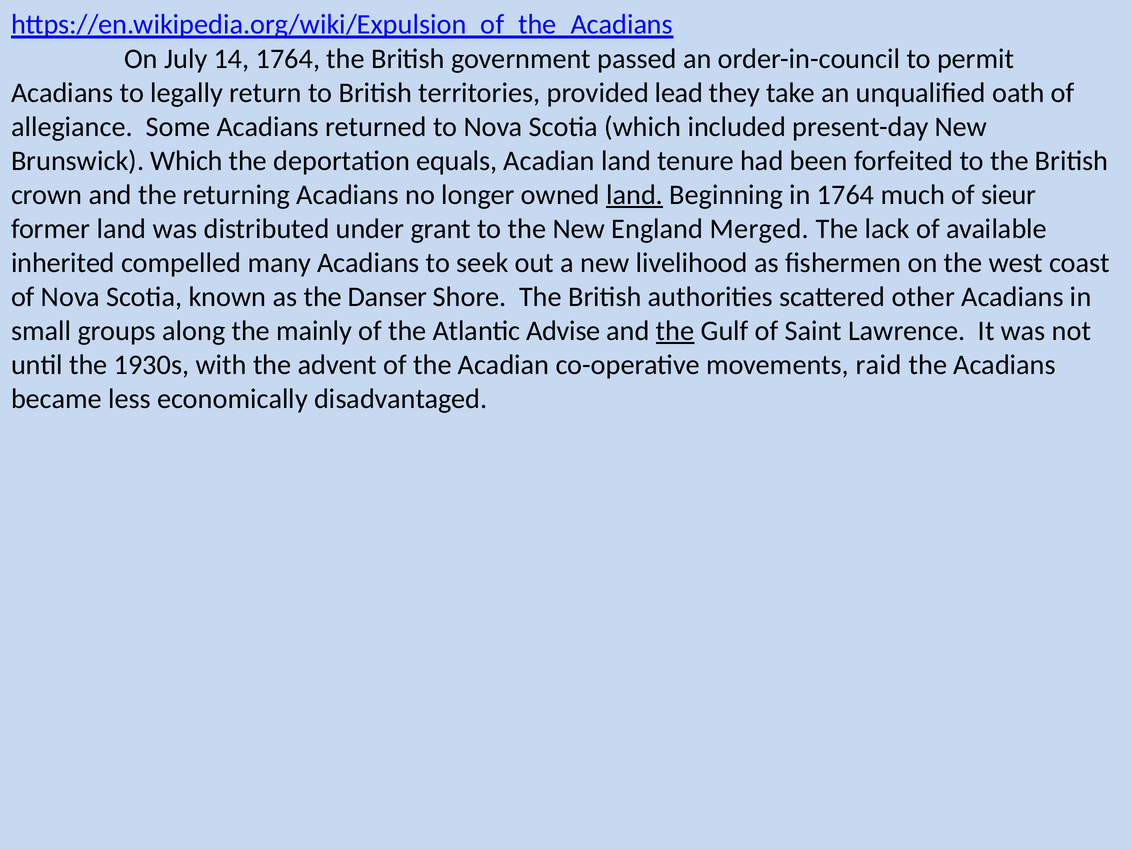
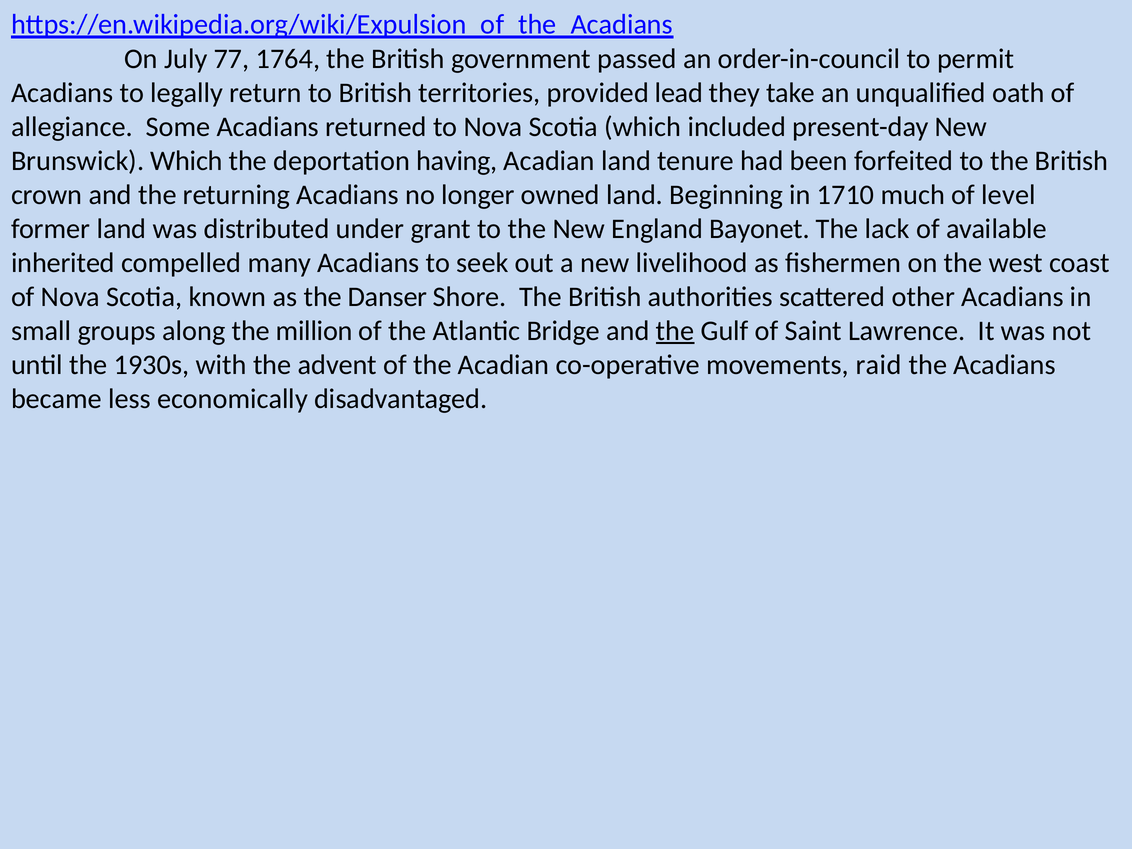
14: 14 -> 77
equals: equals -> having
land at (635, 195) underline: present -> none
in 1764: 1764 -> 1710
sieur: sieur -> level
Merged: Merged -> Bayonet
mainly: mainly -> million
Advise: Advise -> Bridge
